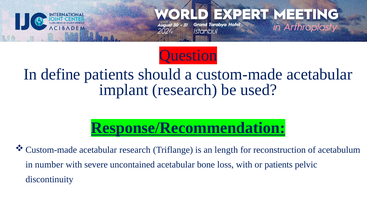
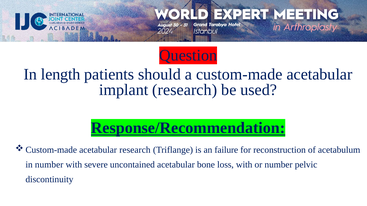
define: define -> length
length: length -> failure
or patients: patients -> number
